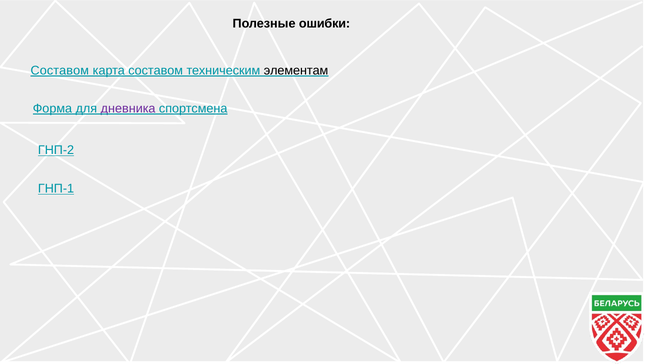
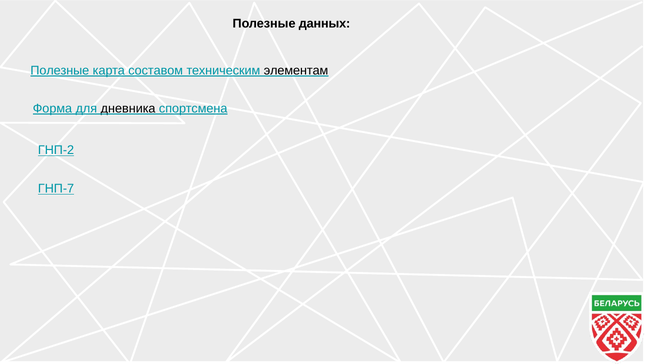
ошибки: ошибки -> данных
Составом at (60, 70): Составом -> Полезные
дневника colour: purple -> black
ГНП-1: ГНП-1 -> ГНП-7
